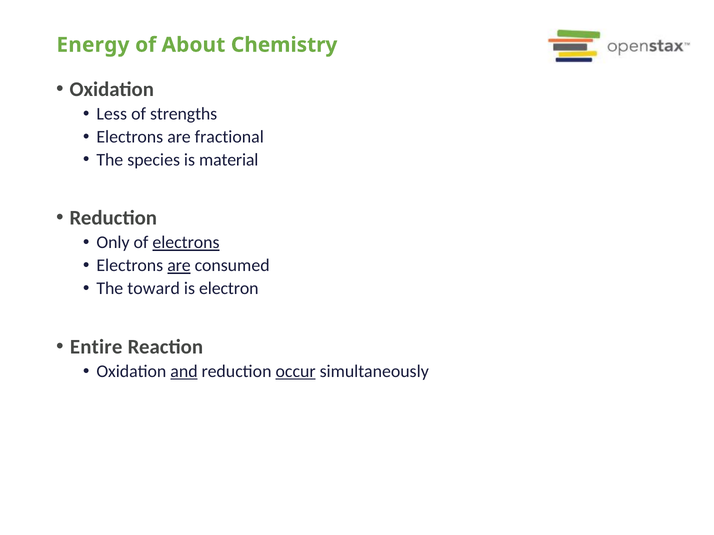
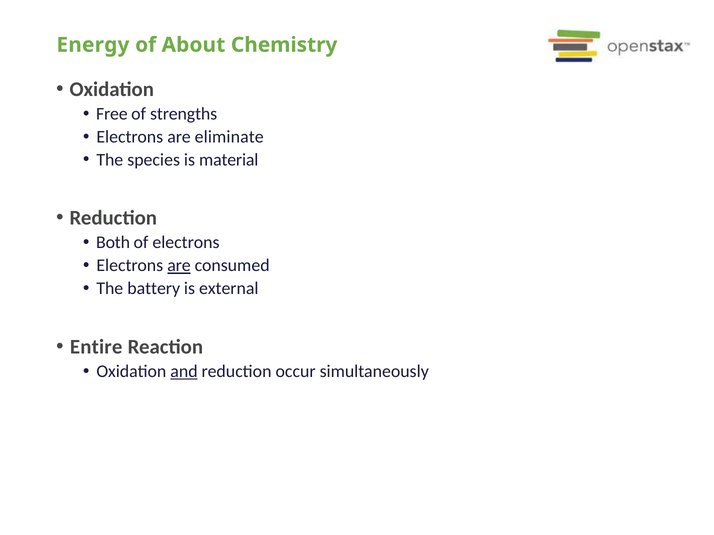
Less: Less -> Free
fractional: fractional -> eliminate
Only: Only -> Both
electrons at (186, 243) underline: present -> none
toward: toward -> battery
electron: electron -> external
occur underline: present -> none
